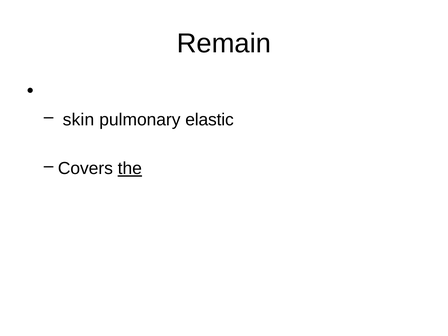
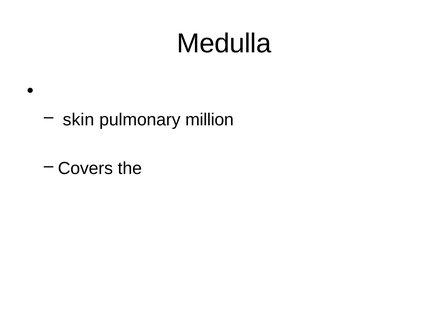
Remain: Remain -> Medulla
elastic: elastic -> million
the underline: present -> none
